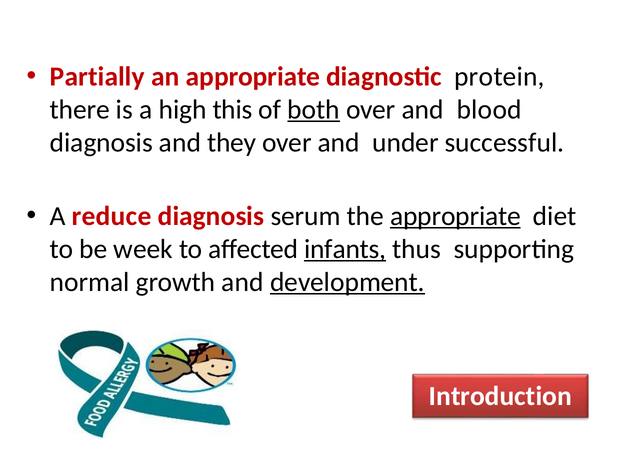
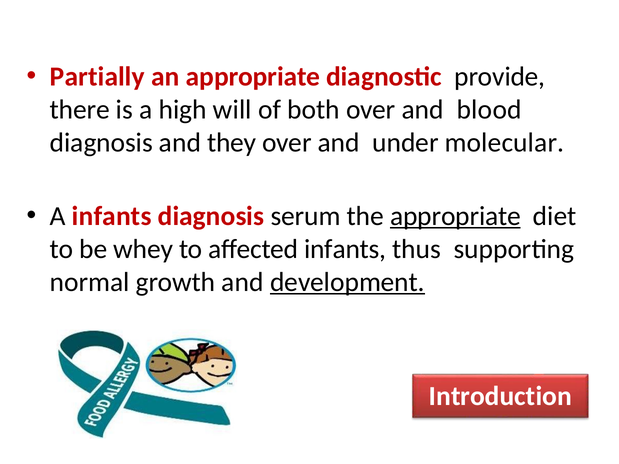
protein: protein -> provide
this: this -> will
both underline: present -> none
successful: successful -> molecular
A reduce: reduce -> infants
week: week -> whey
infants at (345, 249) underline: present -> none
